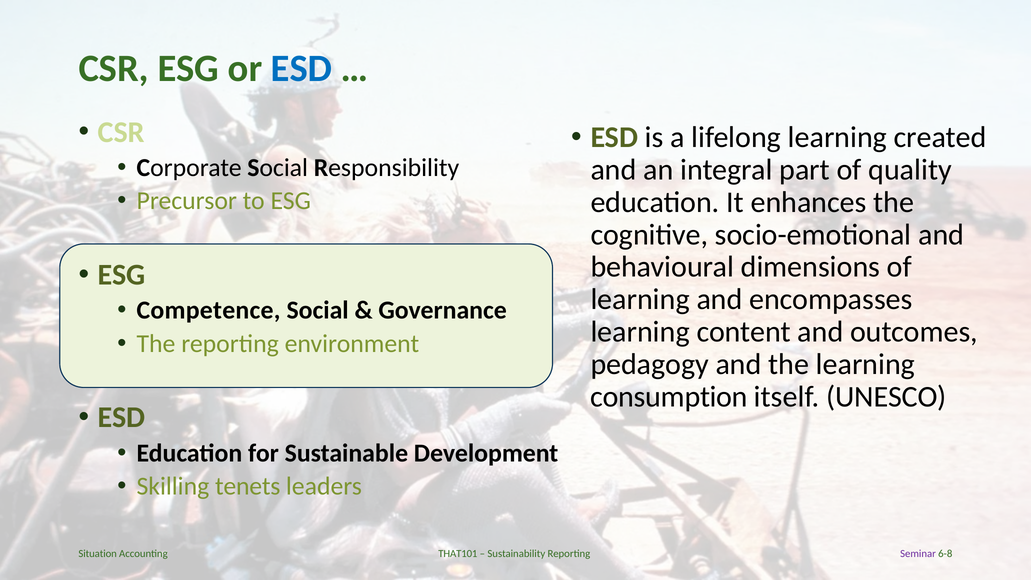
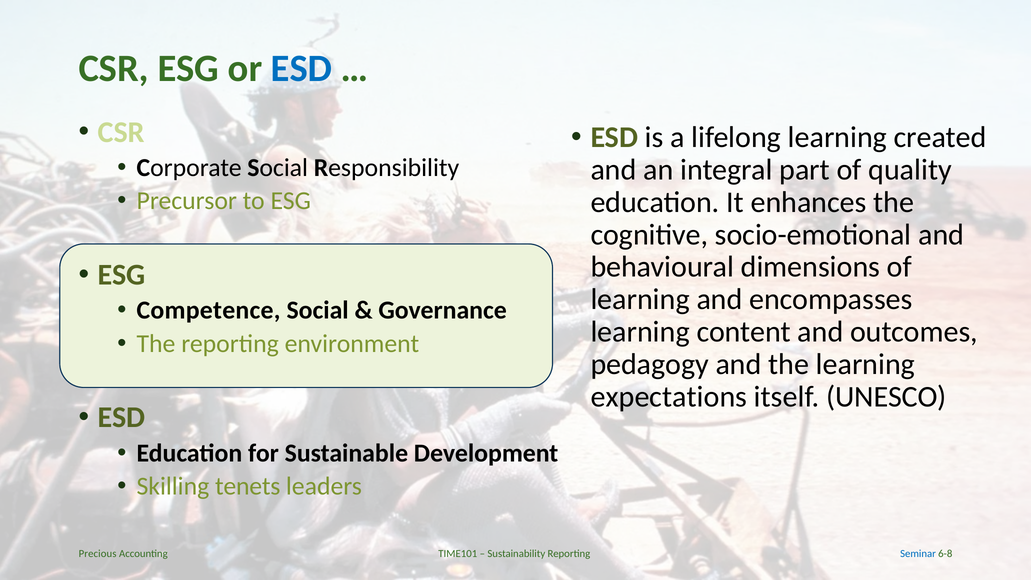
consumption: consumption -> expectations
Situation: Situation -> Precious
THAT101: THAT101 -> TIME101
Seminar colour: purple -> blue
